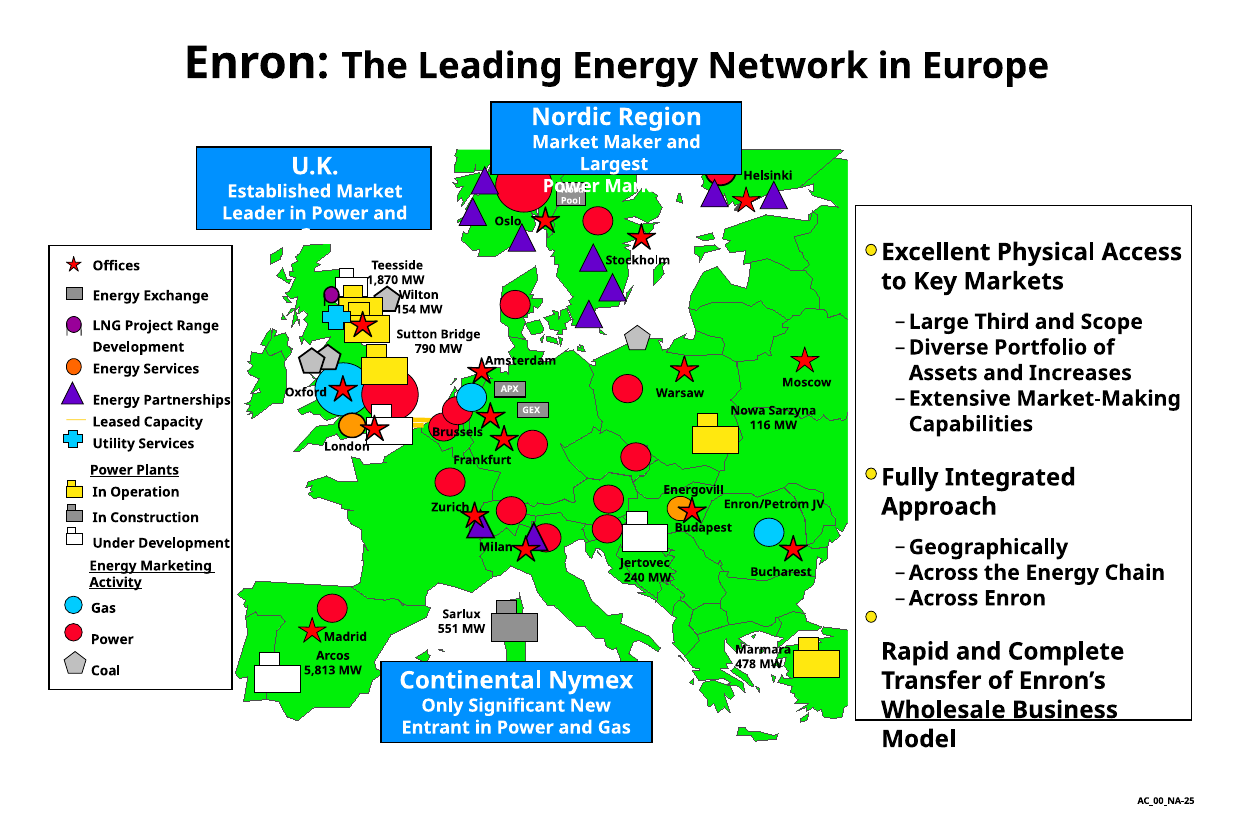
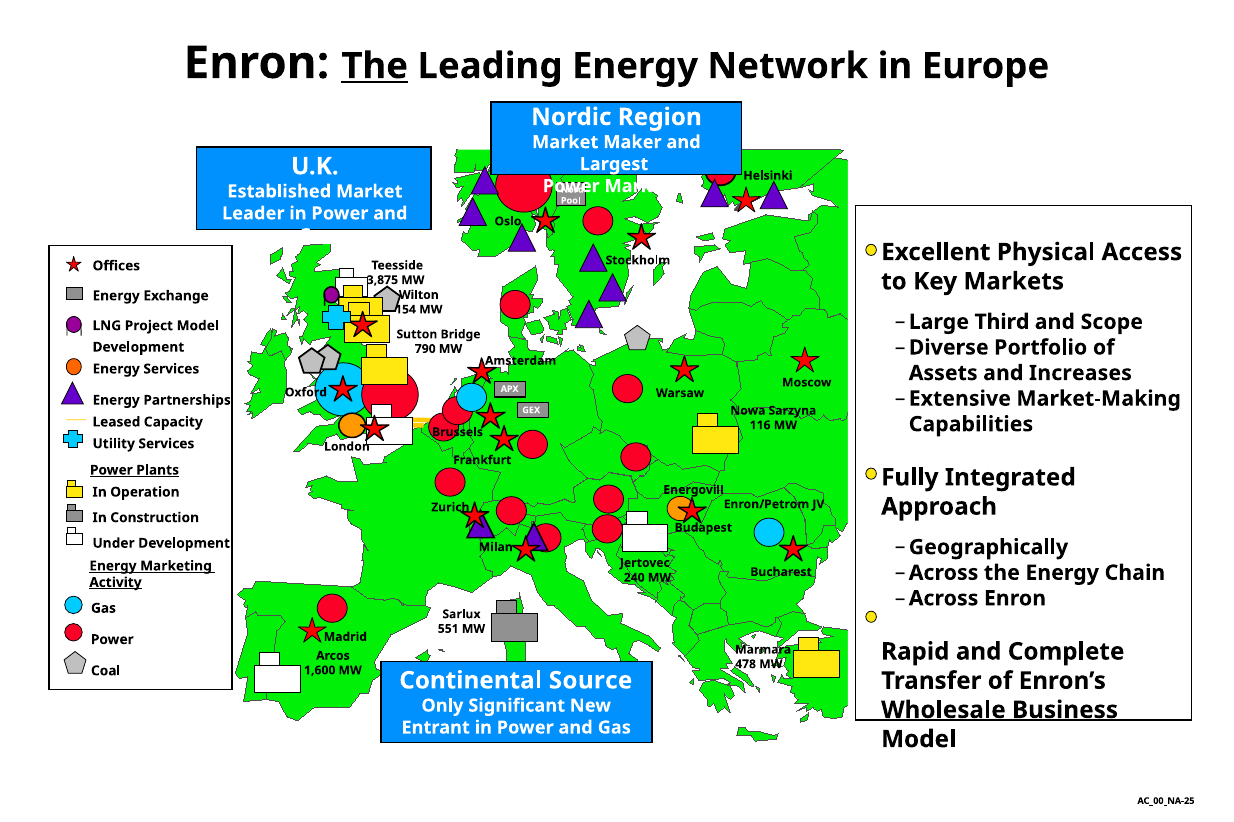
The at (375, 66) underline: none -> present
1,870: 1,870 -> 3,875
Project Range: Range -> Model
5,813: 5,813 -> 1,600
Nymex: Nymex -> Source
